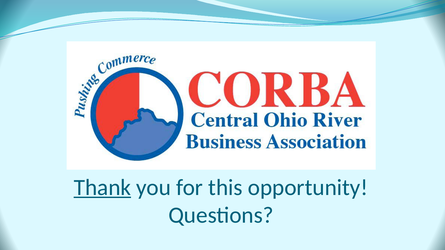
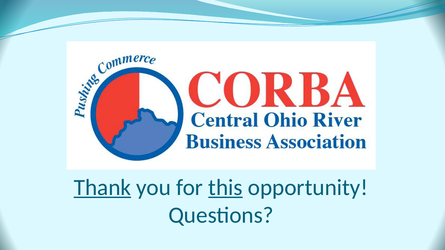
this underline: none -> present
